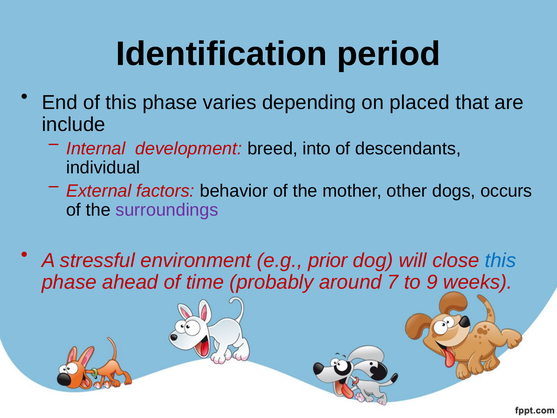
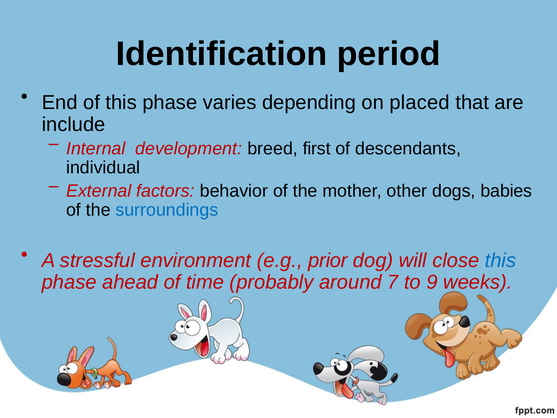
into: into -> first
occurs: occurs -> babies
surroundings colour: purple -> blue
